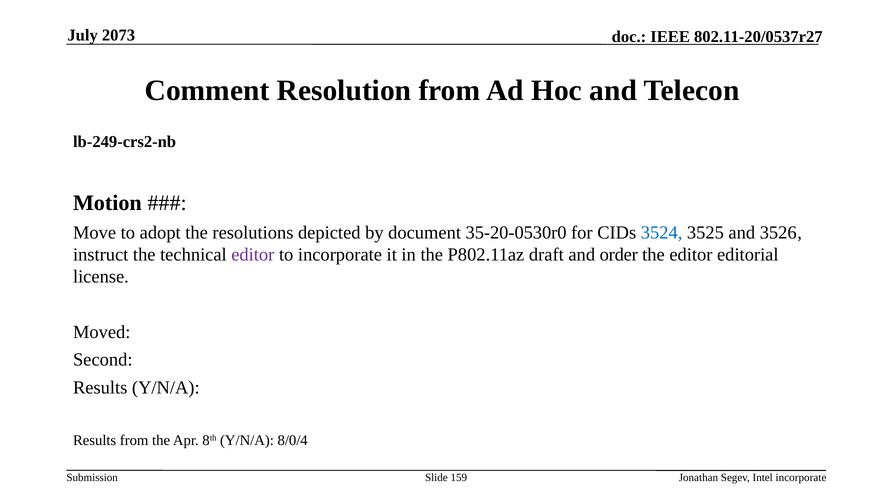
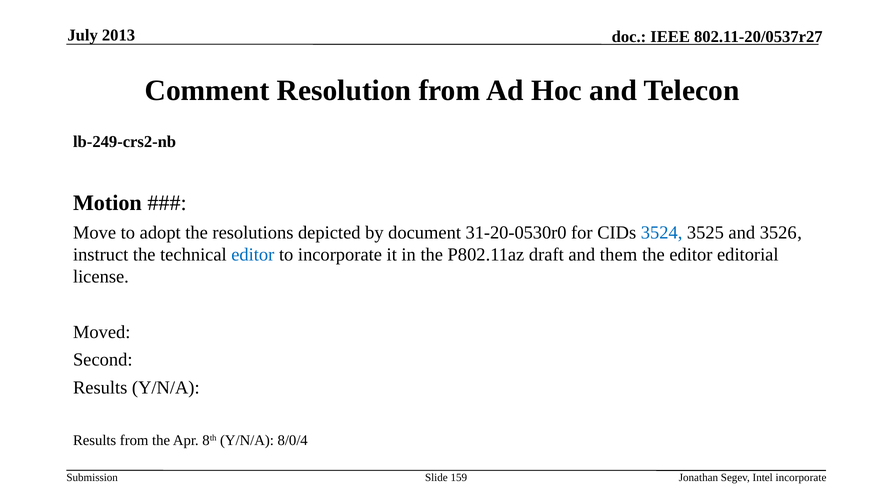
2073: 2073 -> 2013
35-20-0530r0: 35-20-0530r0 -> 31-20-0530r0
editor at (253, 255) colour: purple -> blue
order: order -> them
